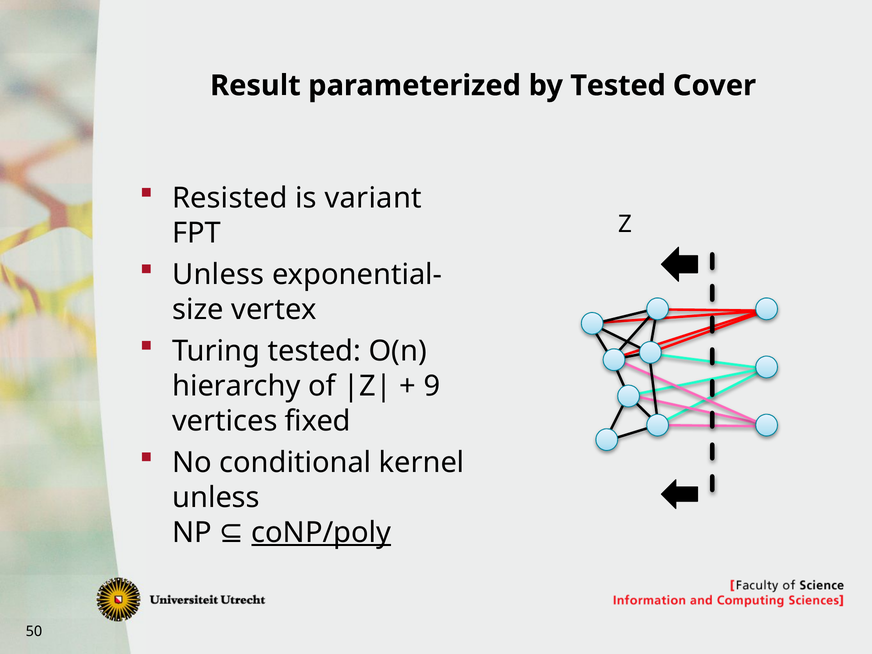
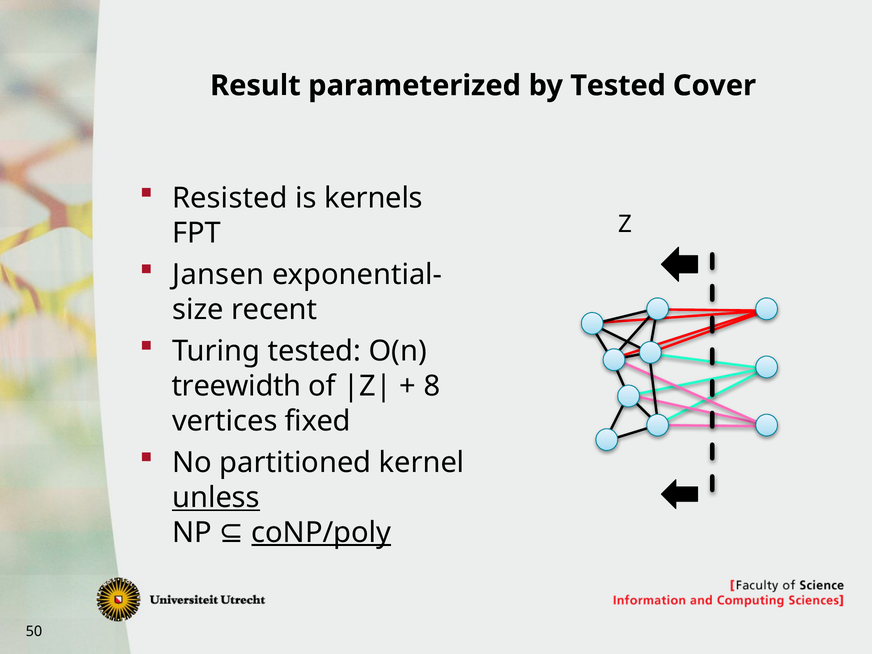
variant: variant -> kernels
Unless at (218, 275): Unless -> Jansen
vertex: vertex -> recent
hierarchy: hierarchy -> treewidth
9: 9 -> 8
conditional: conditional -> partitioned
unless at (216, 498) underline: none -> present
